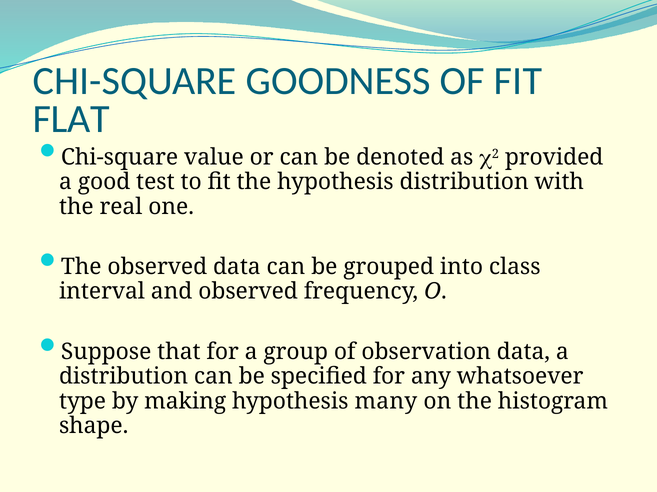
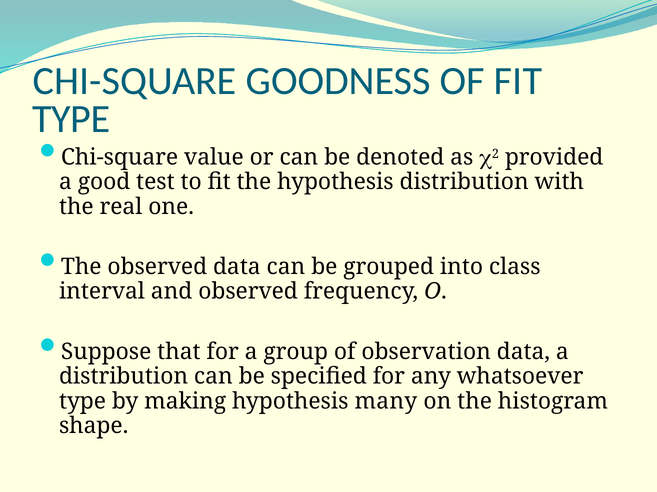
FLAT at (71, 119): FLAT -> TYPE
